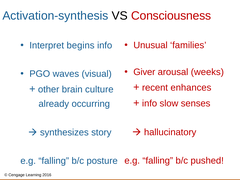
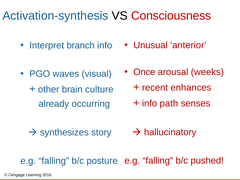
families: families -> anterior
begins: begins -> branch
Giver: Giver -> Once
slow: slow -> path
